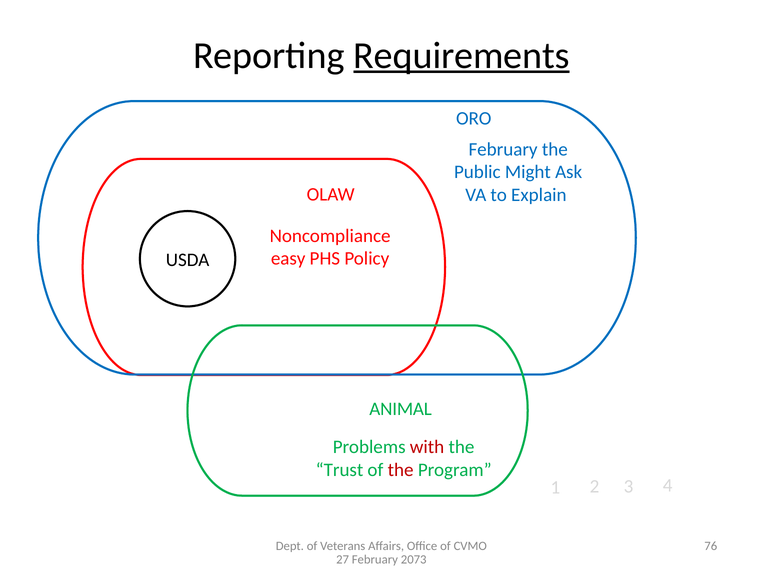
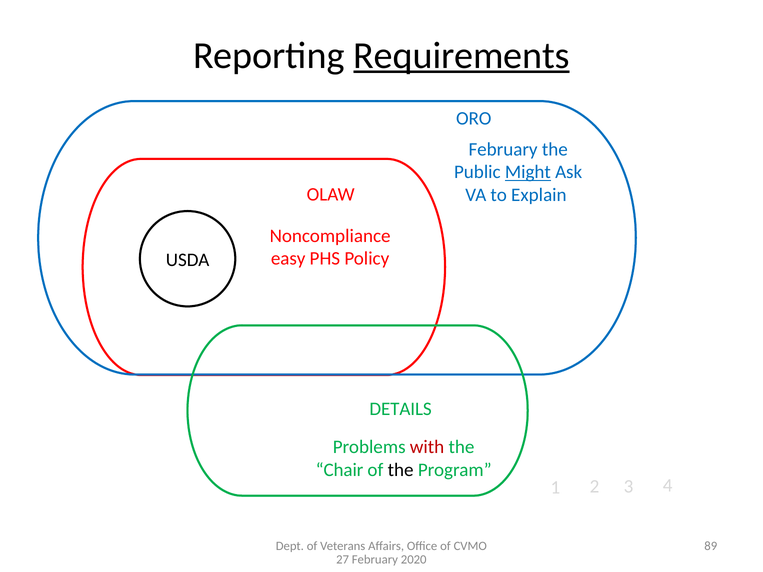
Might underline: none -> present
ANIMAL: ANIMAL -> DETAILS
Trust: Trust -> Chair
the at (401, 470) colour: red -> black
76: 76 -> 89
2073: 2073 -> 2020
